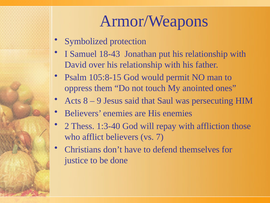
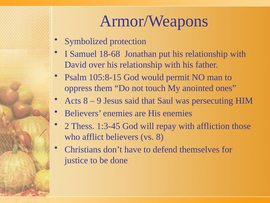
18-43: 18-43 -> 18-68
1:3-40: 1:3-40 -> 1:3-45
vs 7: 7 -> 8
